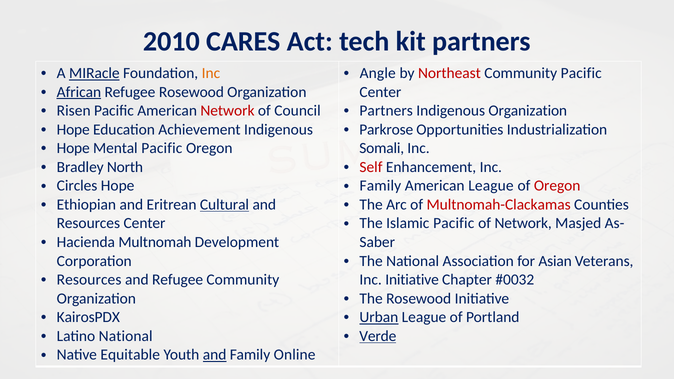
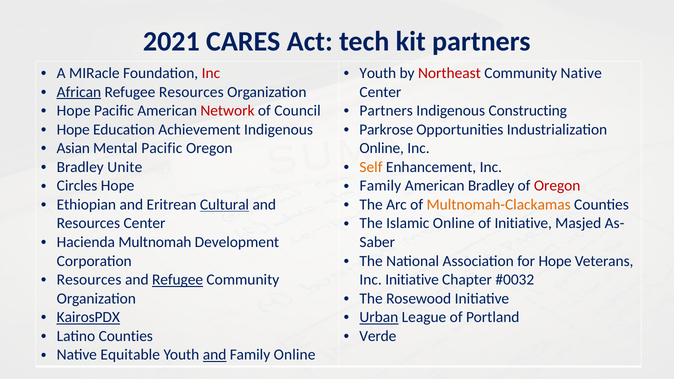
2010: 2010 -> 2021
MIRacle underline: present -> none
Inc at (211, 73) colour: orange -> red
Angle at (378, 73): Angle -> Youth
Community Pacific: Pacific -> Native
Refugee Rosewood: Rosewood -> Resources
Risen at (74, 111): Risen -> Hope
Indigenous Organization: Organization -> Constructing
Hope at (73, 148): Hope -> Asian
Somali at (382, 148): Somali -> Online
North: North -> Unite
Self colour: red -> orange
American League: League -> Bradley
Multnomah-Clackamas colour: red -> orange
Islamic Pacific: Pacific -> Online
of Network: Network -> Initiative
for Asian: Asian -> Hope
Refugee at (178, 280) underline: none -> present
KairosPDX underline: none -> present
Latino National: National -> Counties
Verde underline: present -> none
